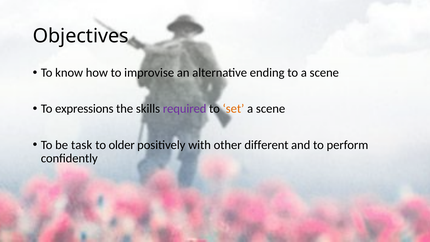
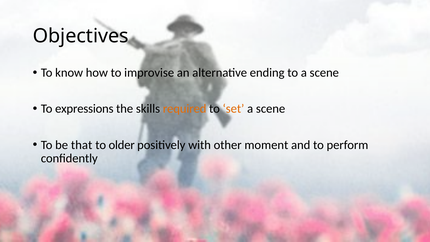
required colour: purple -> orange
task: task -> that
different: different -> moment
